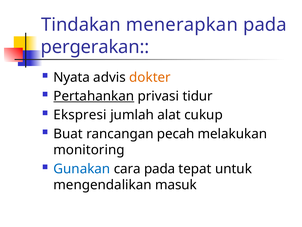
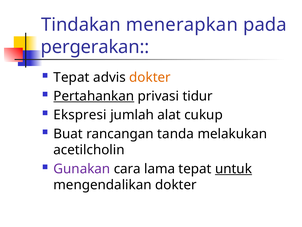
Nyata at (72, 77): Nyata -> Tepat
pecah: pecah -> tanda
monitoring: monitoring -> acetilcholin
Gunakan colour: blue -> purple
cara pada: pada -> lama
untuk underline: none -> present
mengendalikan masuk: masuk -> dokter
